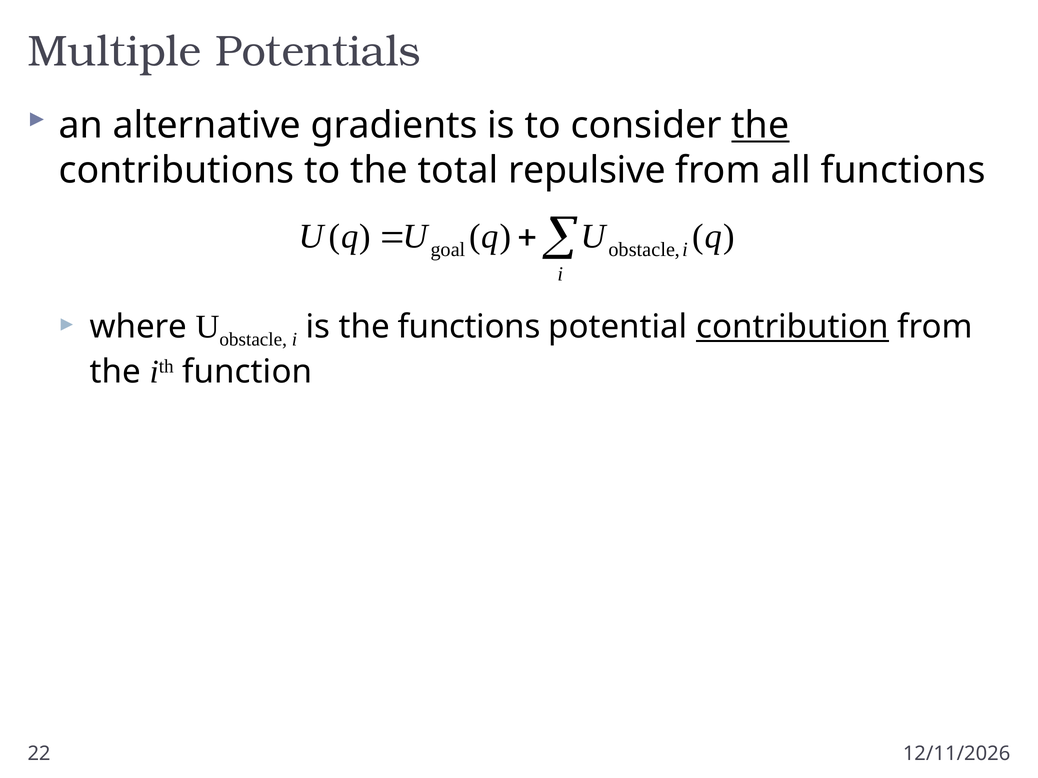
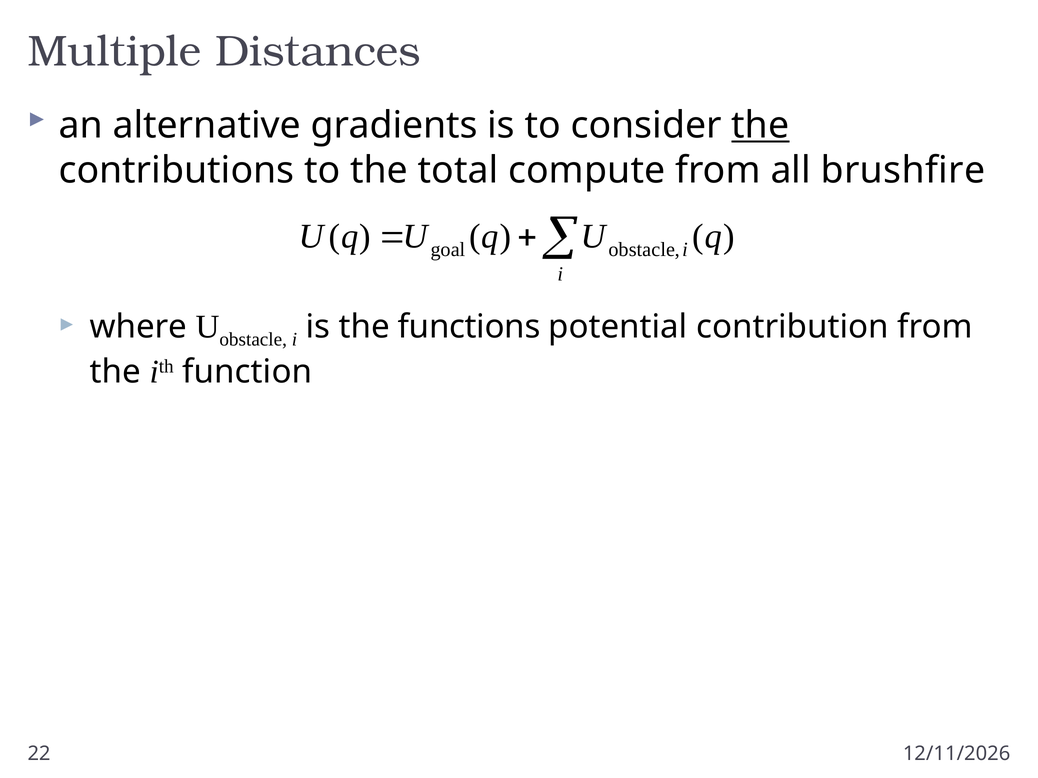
Potentials: Potentials -> Distances
repulsive: repulsive -> compute
all functions: functions -> brushfire
contribution underline: present -> none
